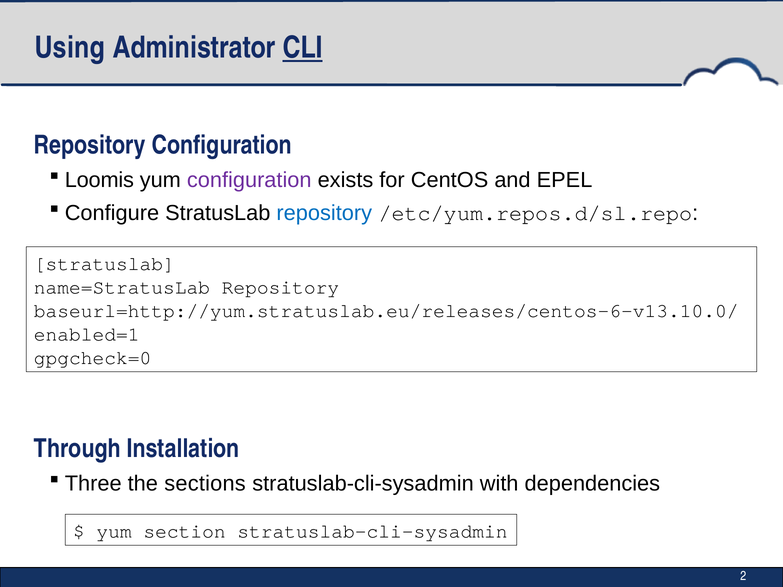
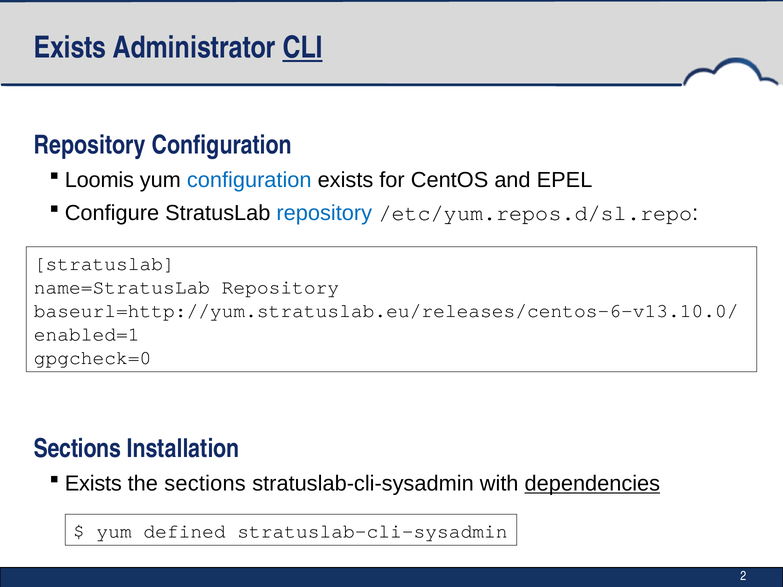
Using at (70, 48): Using -> Exists
configuration at (249, 180) colour: purple -> blue
Through at (77, 449): Through -> Sections
Three at (93, 484): Three -> Exists
dependencies underline: none -> present
section: section -> defined
